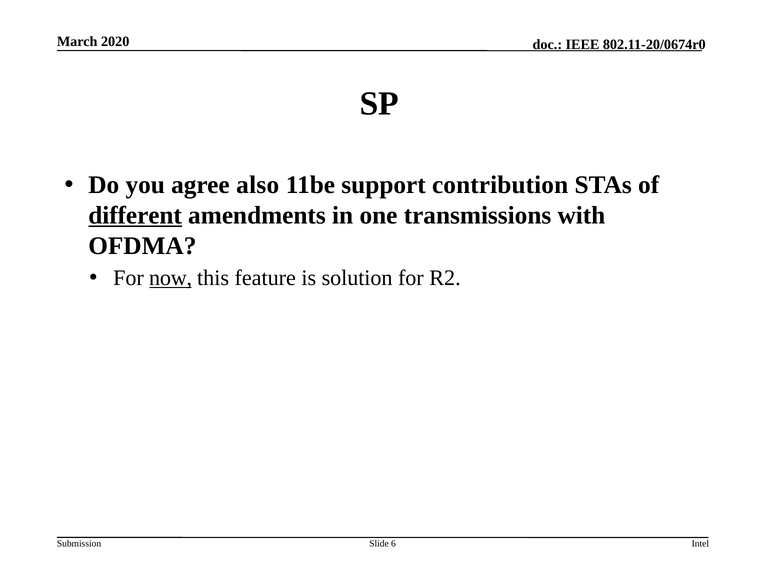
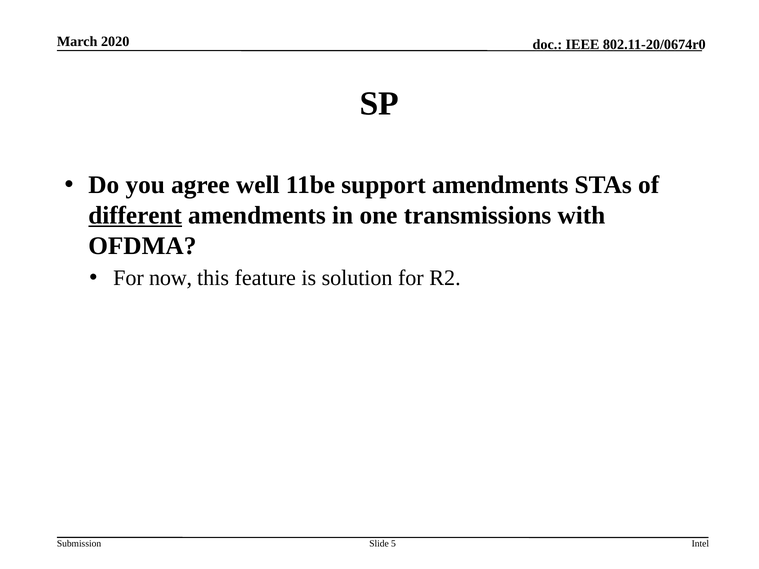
also: also -> well
support contribution: contribution -> amendments
now underline: present -> none
6: 6 -> 5
